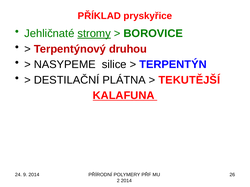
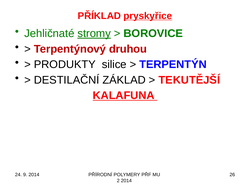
pryskyřice underline: none -> present
NASYPEME: NASYPEME -> PRODUKTY
PLÁTNA: PLÁTNA -> ZÁKLAD
